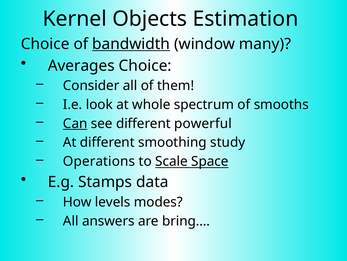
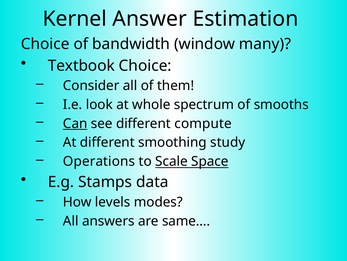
Objects: Objects -> Answer
bandwidth underline: present -> none
Averages: Averages -> Textbook
powerful: powerful -> compute
bring…: bring… -> same…
